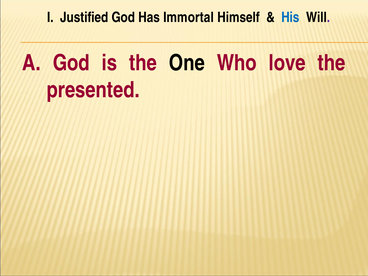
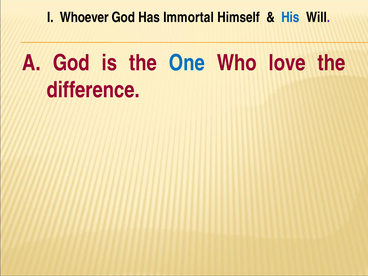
Justified: Justified -> Whoever
One colour: black -> blue
presented: presented -> difference
